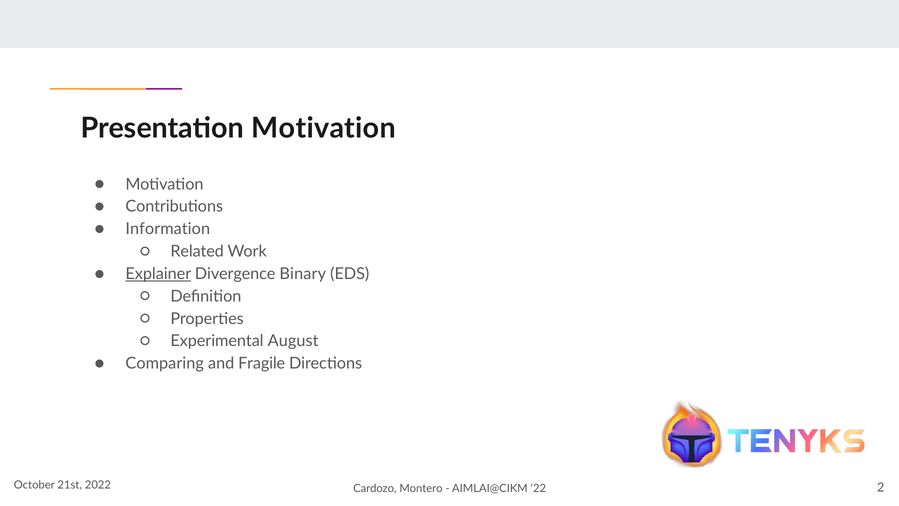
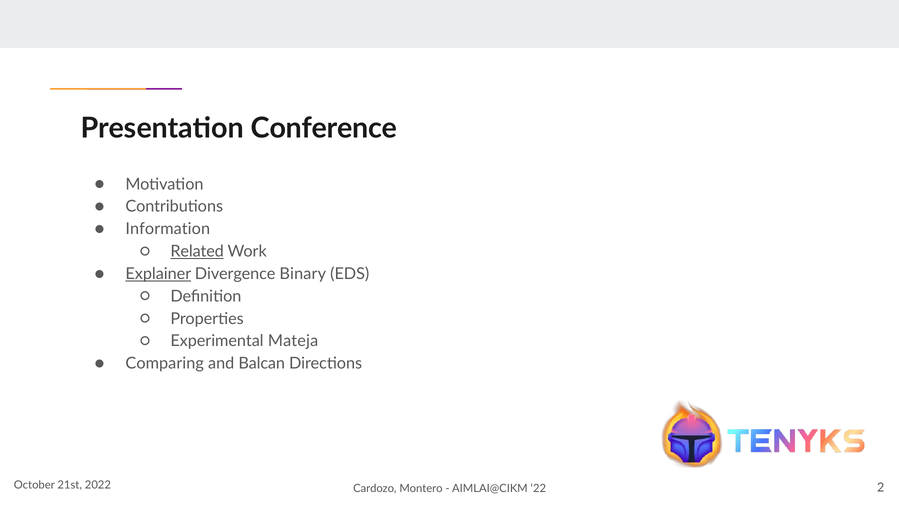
Presentation Motivation: Motivation -> Conference
Related underline: none -> present
August: August -> Mateja
Fragile: Fragile -> Balcan
